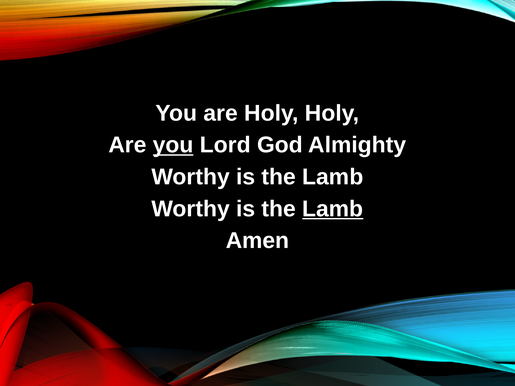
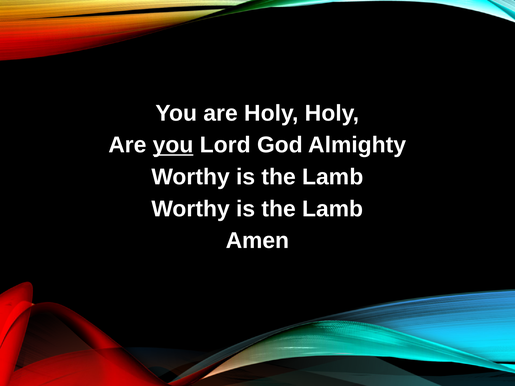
Lamb at (333, 209) underline: present -> none
